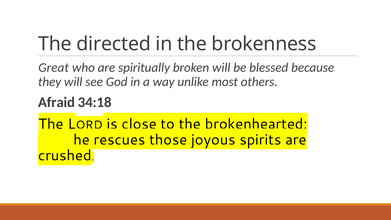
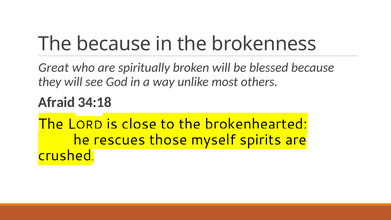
The directed: directed -> because
joyous: joyous -> myself
